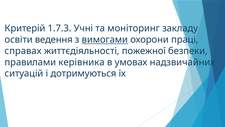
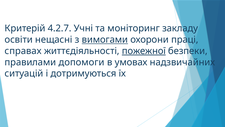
1.7.3: 1.7.3 -> 4.2.7
ведення: ведення -> нещасні
пожежної underline: none -> present
керівника: керівника -> допомоги
